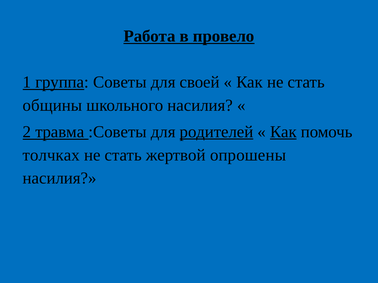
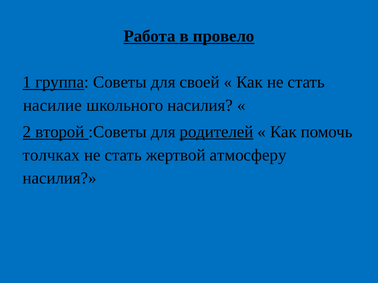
общины: общины -> насилие
травма: травма -> второй
Как at (283, 132) underline: present -> none
опрошены: опрошены -> атмосферу
